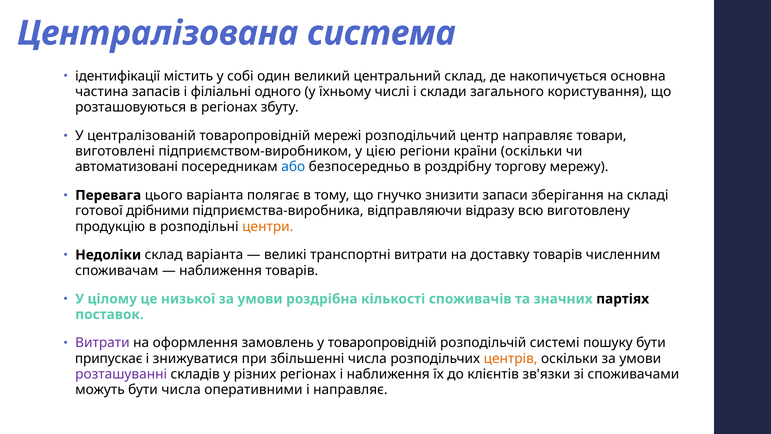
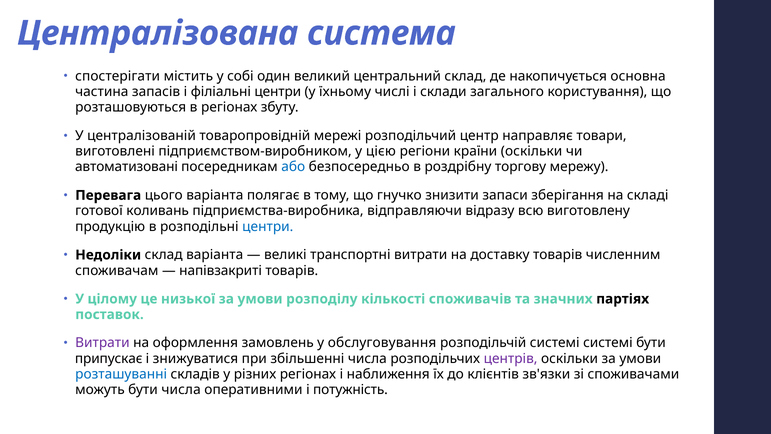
ідентифікації: ідентифікації -> спостерігати
філіальні одного: одного -> центри
дрібними: дрібними -> коливань
центри at (268, 226) colour: orange -> blue
наближення at (221, 270): наближення -> напівзакриті
роздрібна: роздрібна -> розподілу
у товаропровідній: товаропровідній -> обслуговування
системі пошуку: пошуку -> системі
центрів colour: orange -> purple
розташуванні colour: purple -> blue
і направляє: направляє -> потужність
